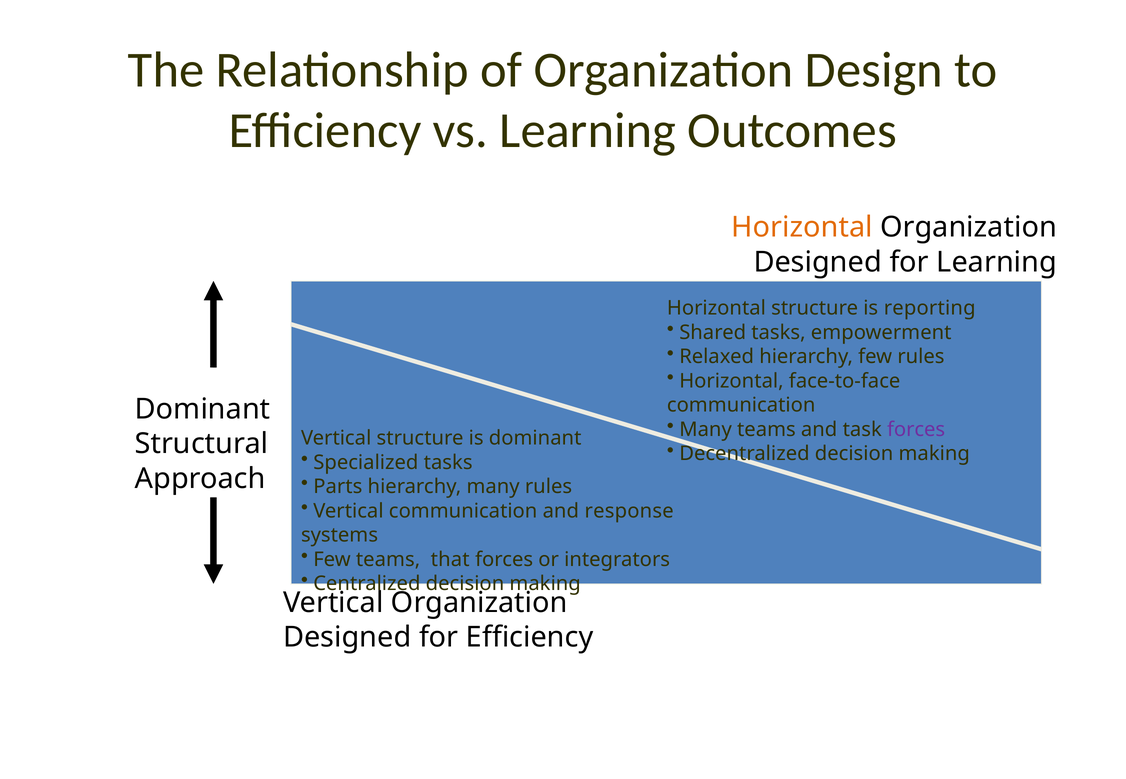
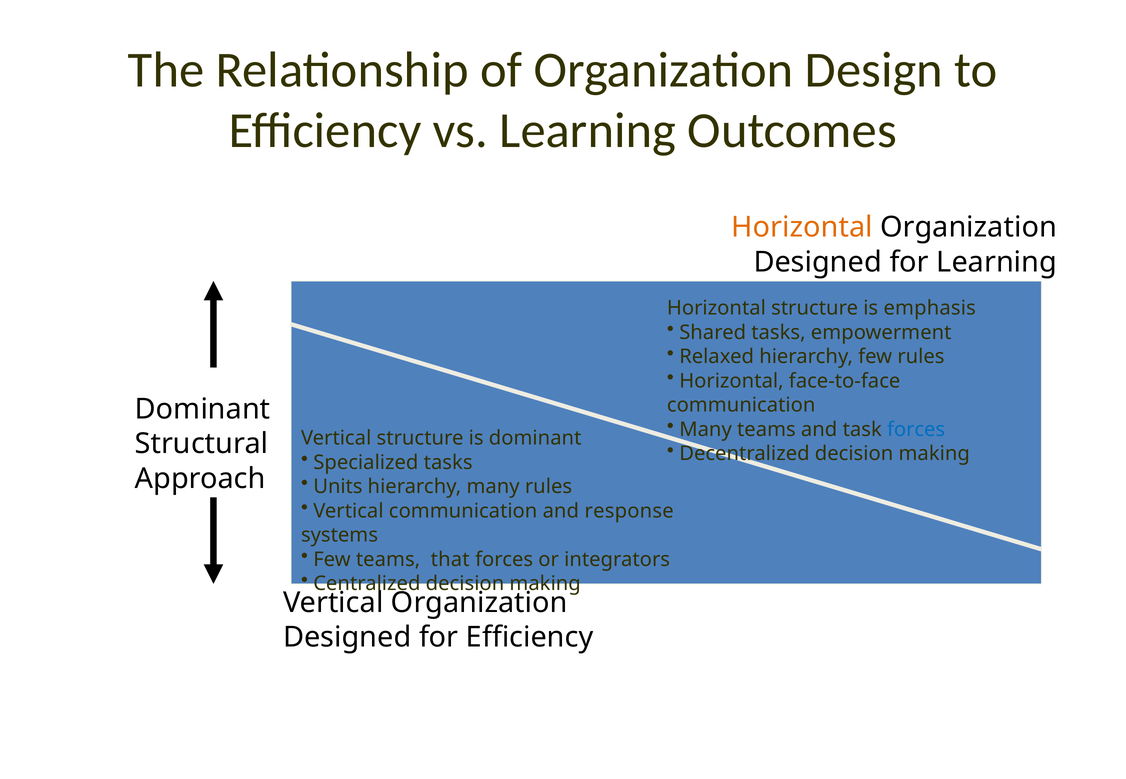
reporting: reporting -> emphasis
forces at (916, 430) colour: purple -> blue
Parts: Parts -> Units
